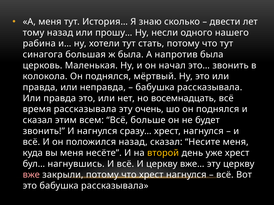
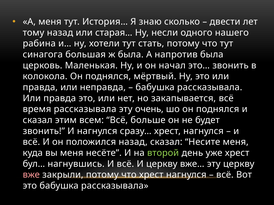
прошу…: прошу… -> старая…
восемнадцать: восемнадцать -> закапывается
второй colour: yellow -> light green
